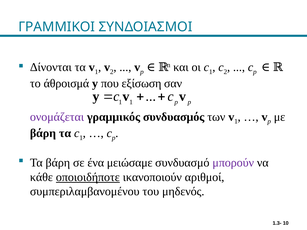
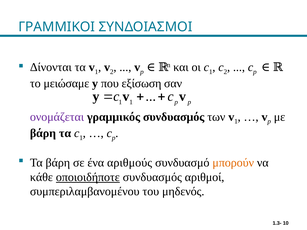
άθροισμά: άθροισμά -> μειώσαμε
μειώσαμε: μειώσαμε -> αριθμούς
μπορούν colour: purple -> orange
οποιοιδήποτε ικανοποιούν: ικανοποιούν -> συνδυασμός
